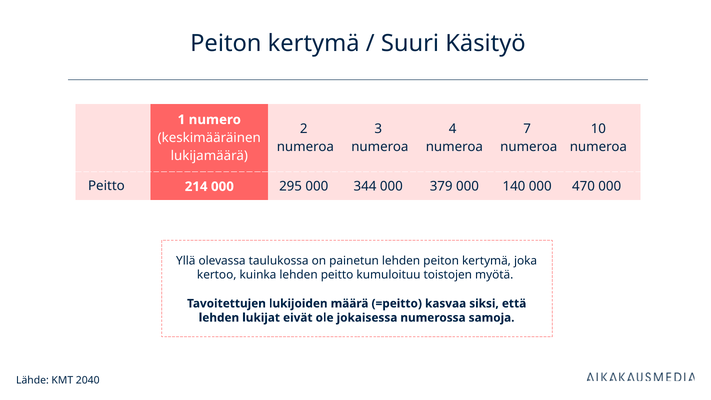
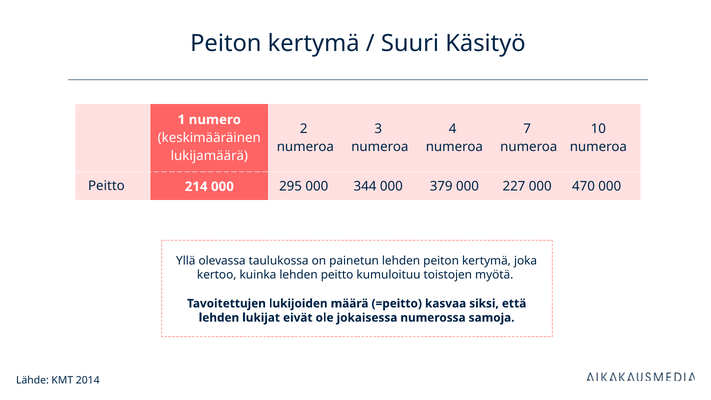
140: 140 -> 227
2040: 2040 -> 2014
